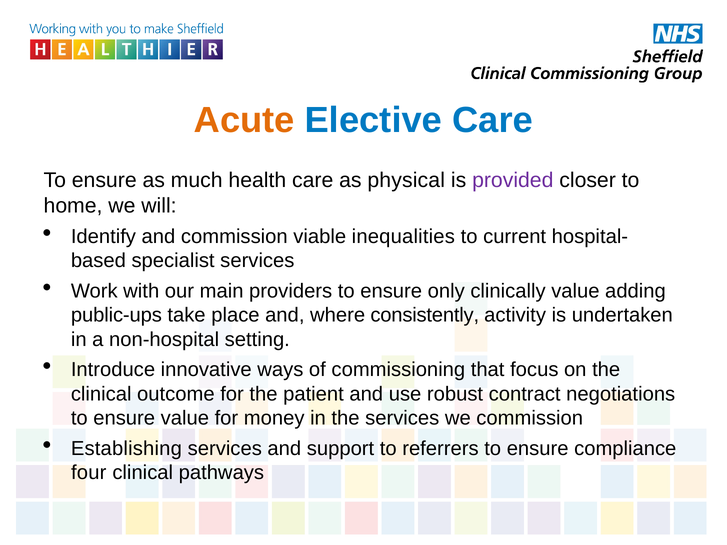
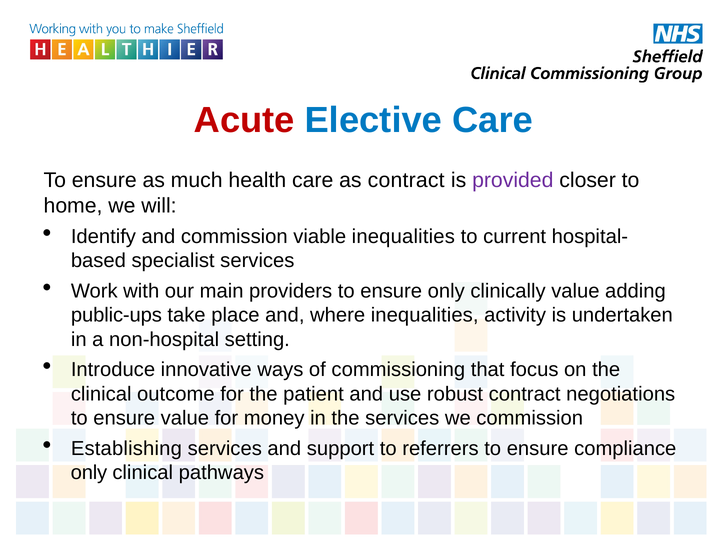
Acute colour: orange -> red
as physical: physical -> contract
where consistently: consistently -> inequalities
four at (89, 473): four -> only
